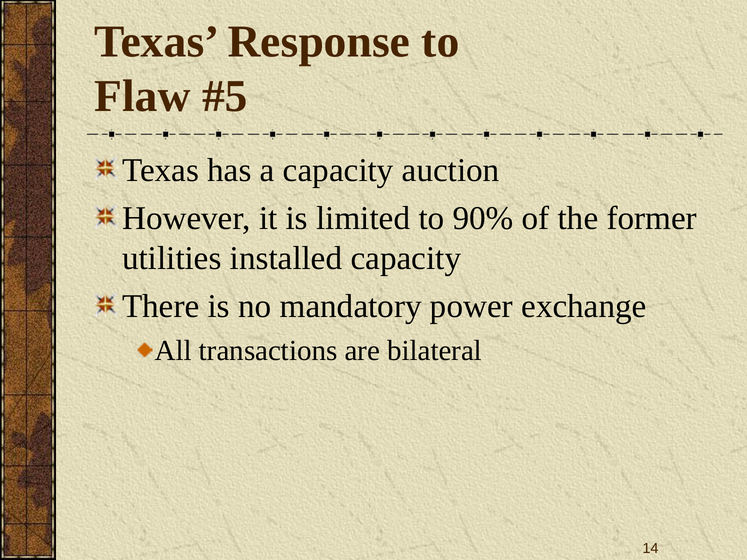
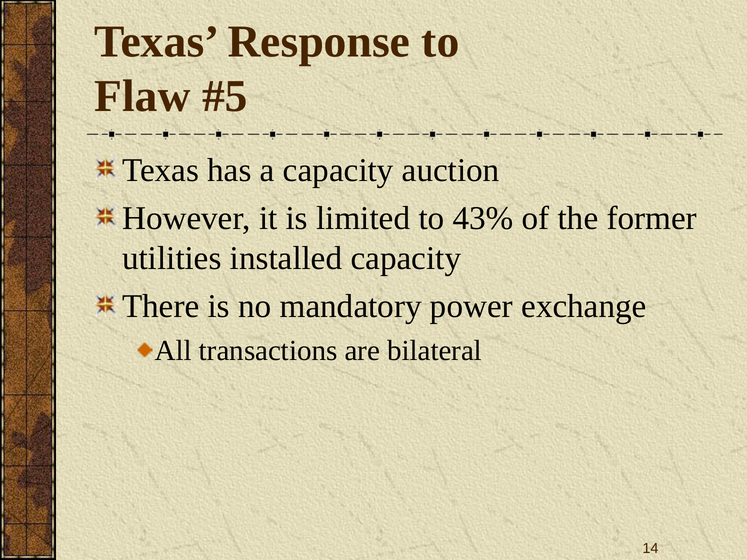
90%: 90% -> 43%
